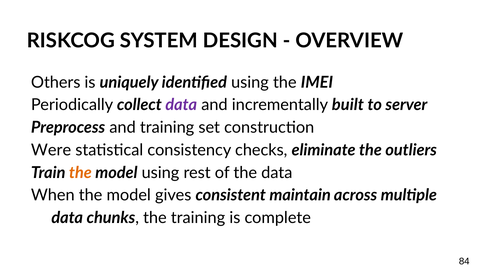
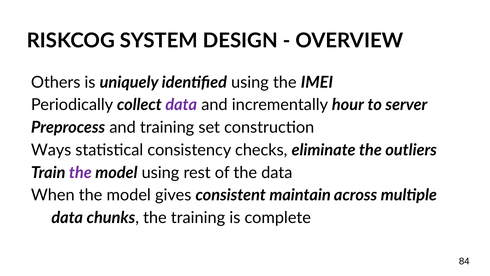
built: built -> hour
Were: Were -> Ways
the at (80, 172) colour: orange -> purple
